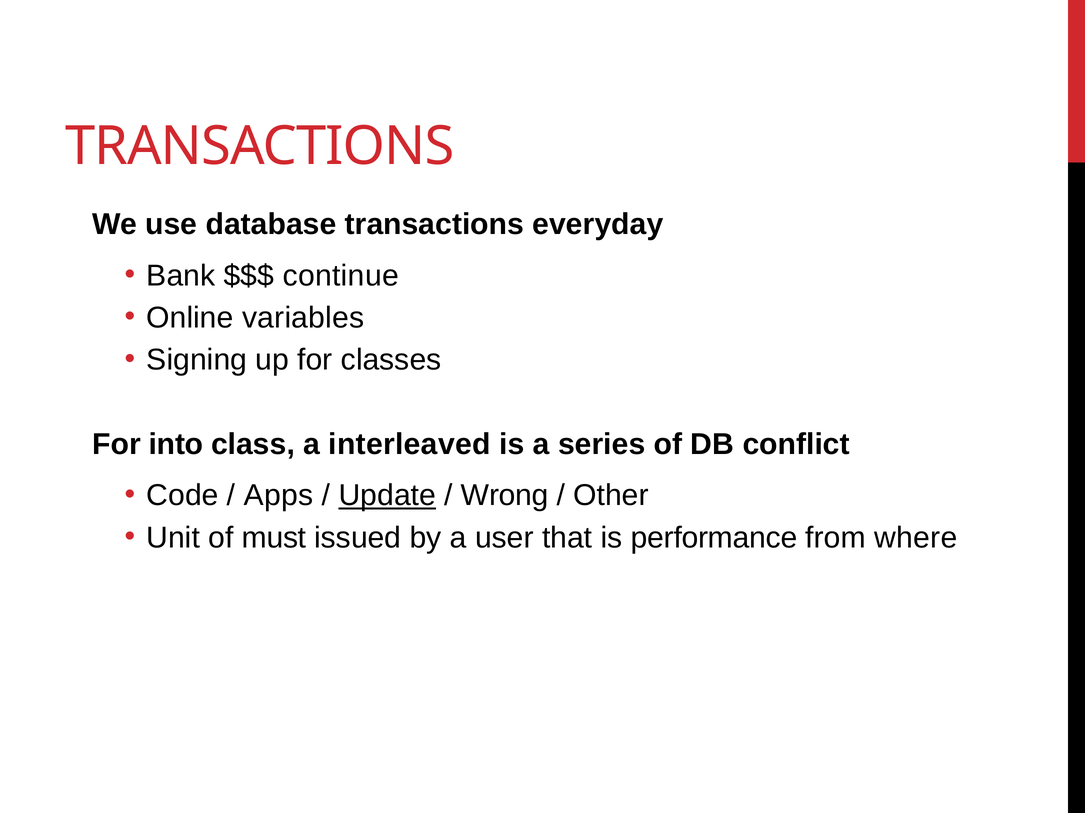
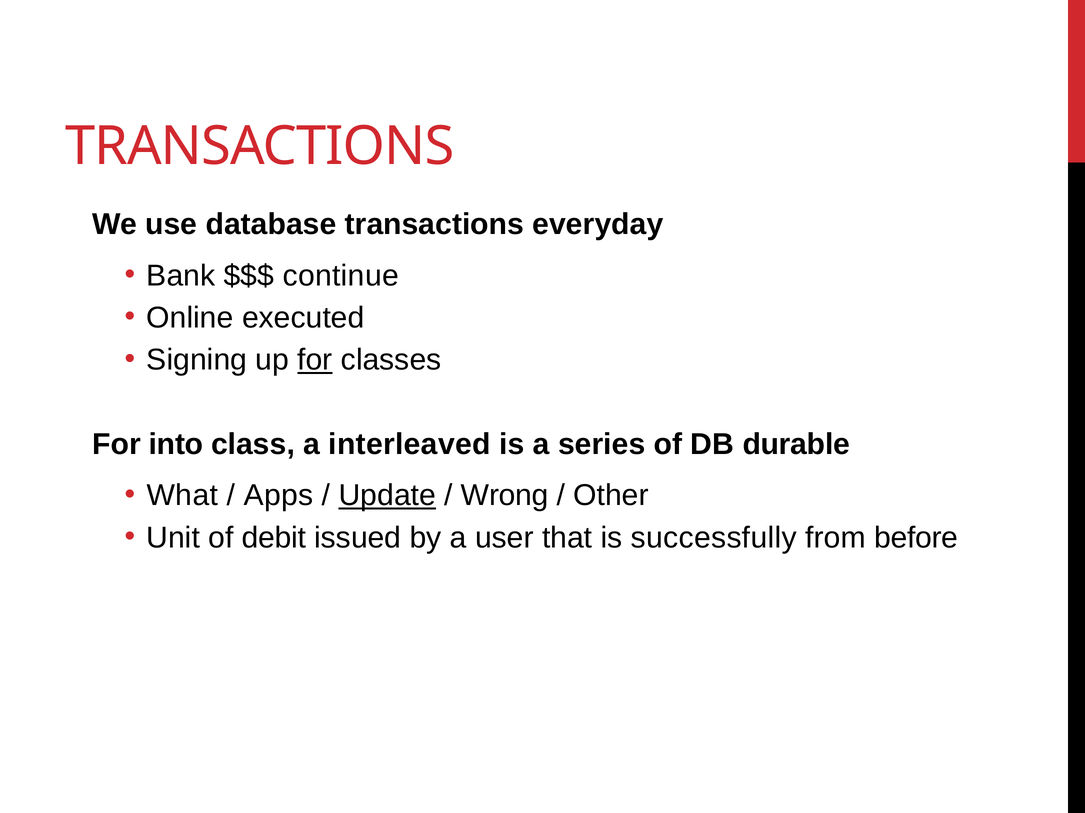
variables: variables -> executed
for at (315, 360) underline: none -> present
conflict: conflict -> durable
Code: Code -> What
must: must -> debit
performance: performance -> successfully
where: where -> before
